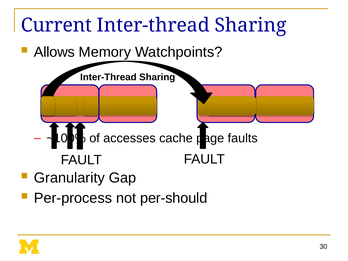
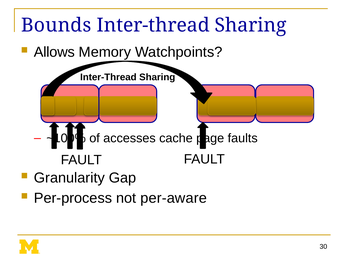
Current: Current -> Bounds
per-should: per-should -> per-aware
